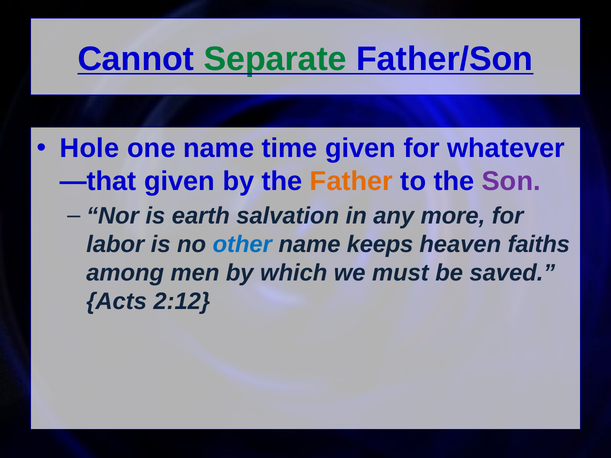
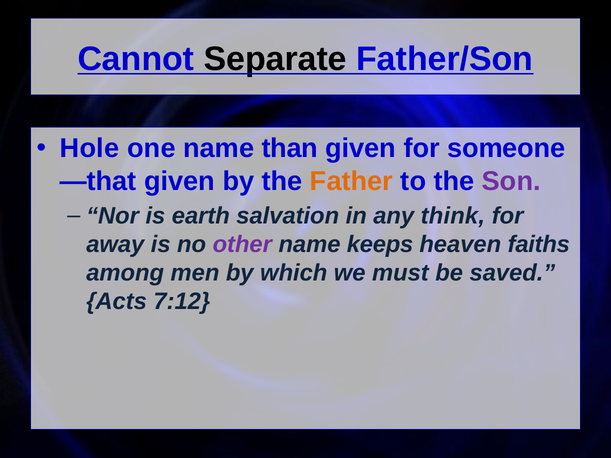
Separate colour: green -> black
time: time -> than
whatever: whatever -> someone
more: more -> think
labor: labor -> away
other colour: blue -> purple
2:12: 2:12 -> 7:12
